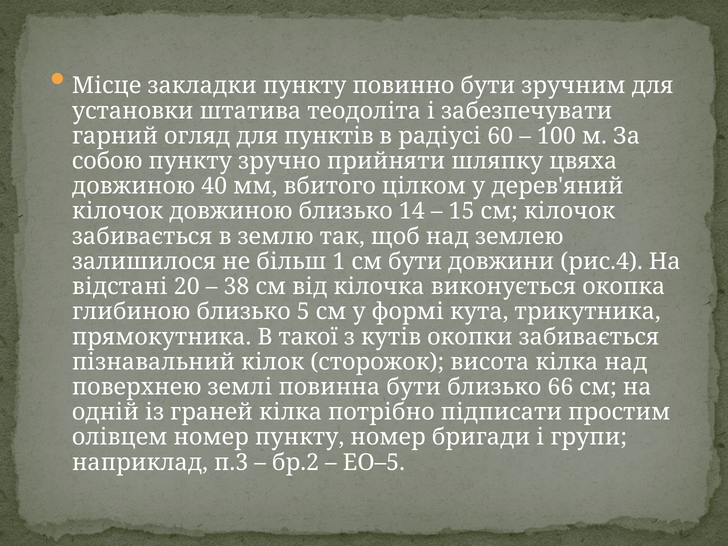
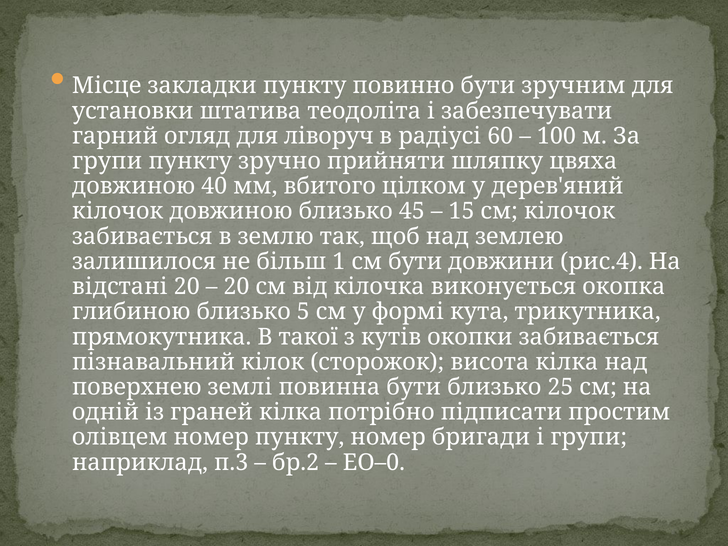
пунктів: пунктів -> ліворуч
собою at (107, 161): собою -> групи
14: 14 -> 45
38 at (236, 287): 38 -> 20
66: 66 -> 25
ЕО–5: ЕО–5 -> ЕО–0
